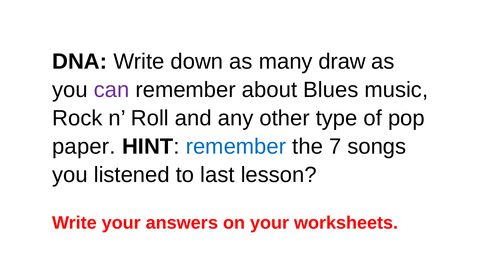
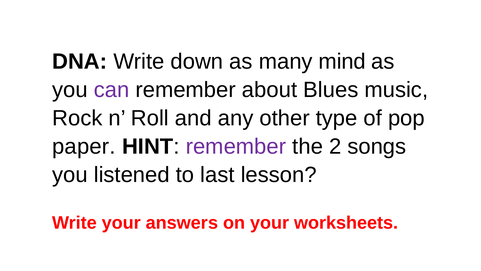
draw: draw -> mind
remember at (236, 146) colour: blue -> purple
7: 7 -> 2
